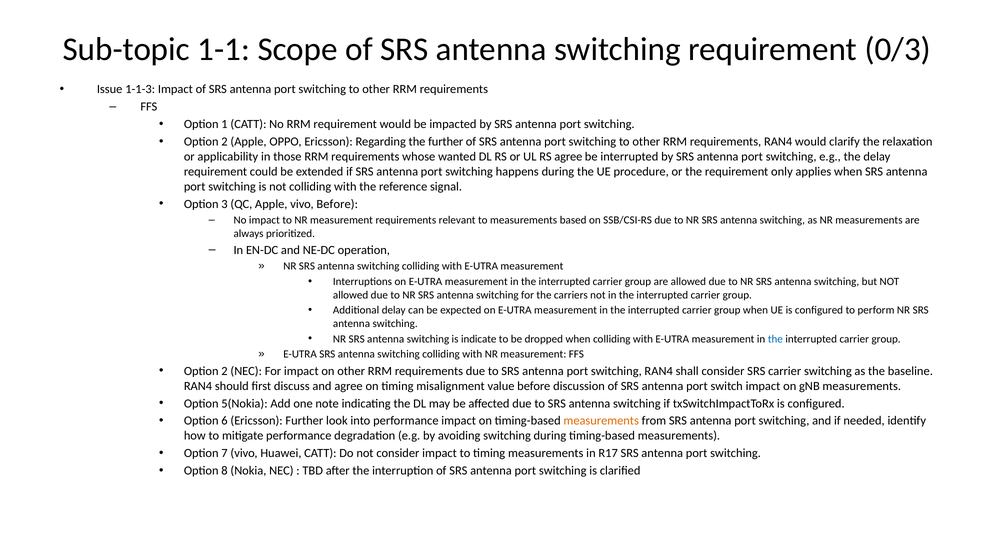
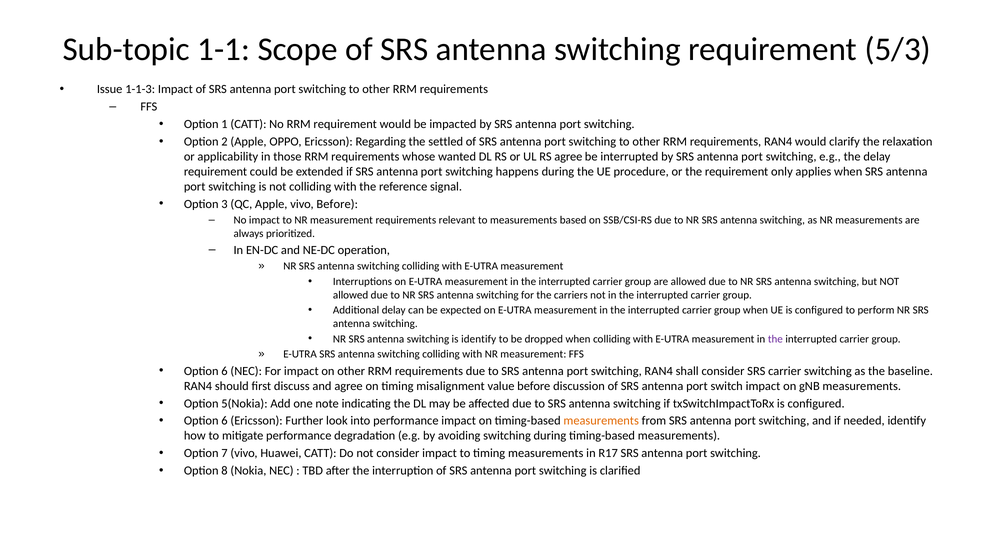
0/3: 0/3 -> 5/3
the further: further -> settled
is indicate: indicate -> identify
the at (775, 339) colour: blue -> purple
2 at (225, 371): 2 -> 6
